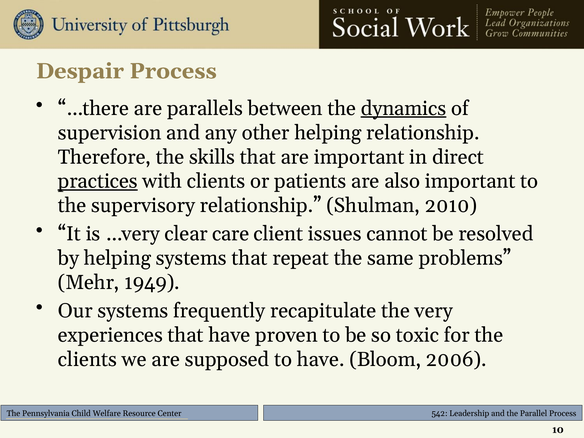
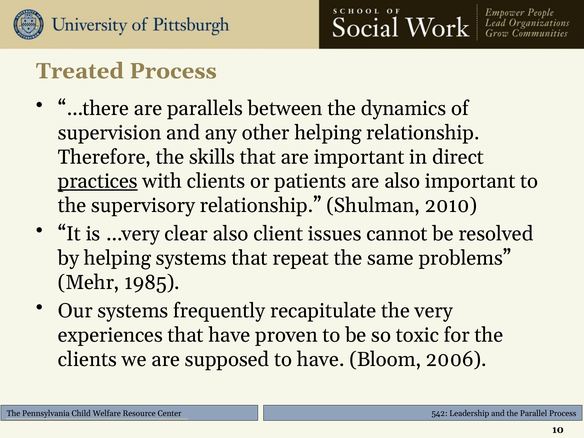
Despair: Despair -> Treated
dynamics underline: present -> none
clear care: care -> also
1949: 1949 -> 1985
